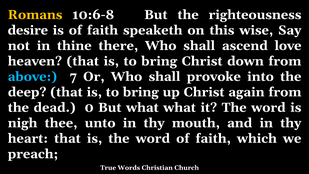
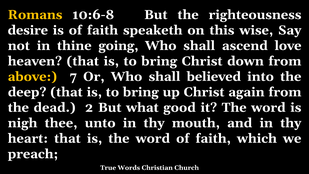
there: there -> going
above colour: light blue -> yellow
provoke: provoke -> believed
0: 0 -> 2
what what: what -> good
